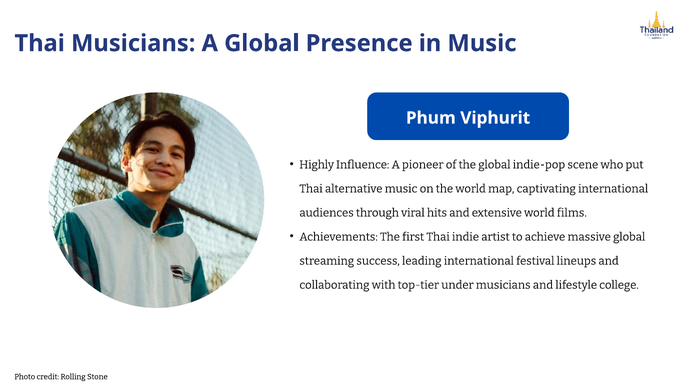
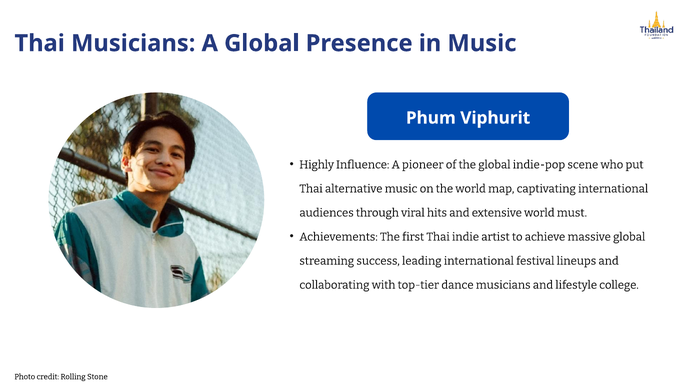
films: films -> must
under: under -> dance
